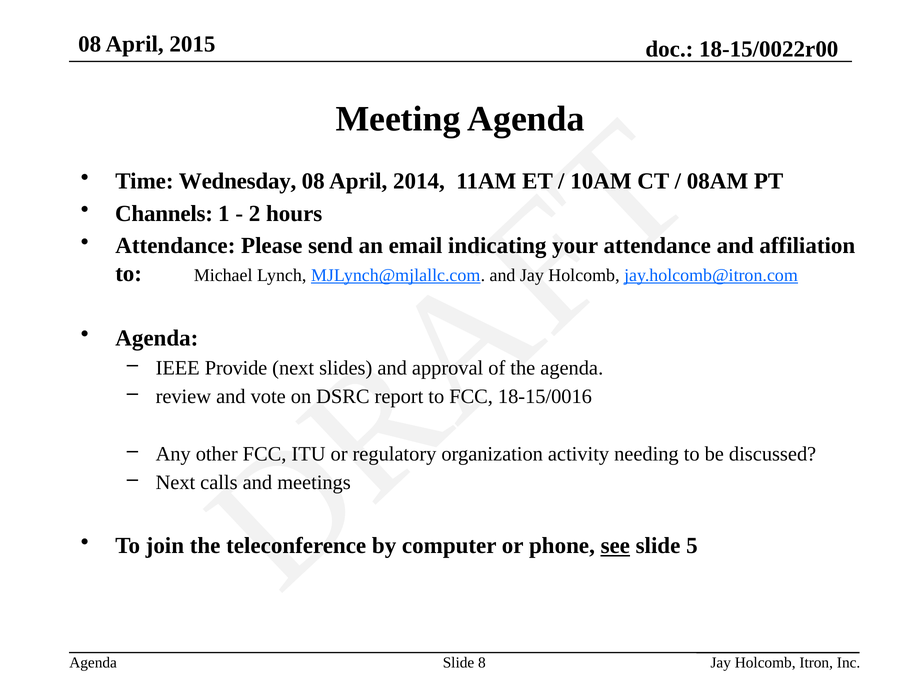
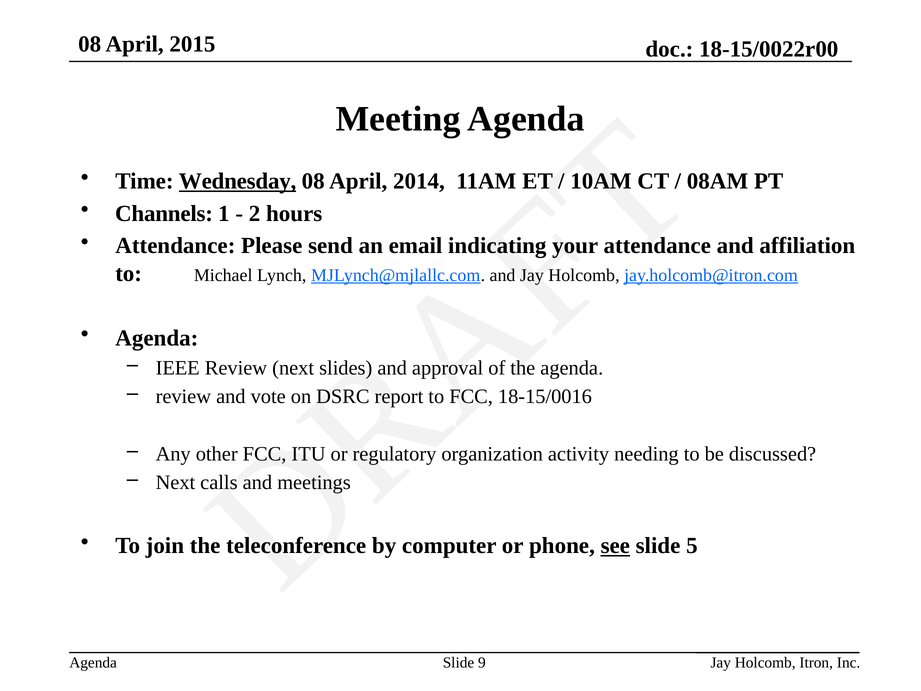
Wednesday underline: none -> present
IEEE Provide: Provide -> Review
8: 8 -> 9
